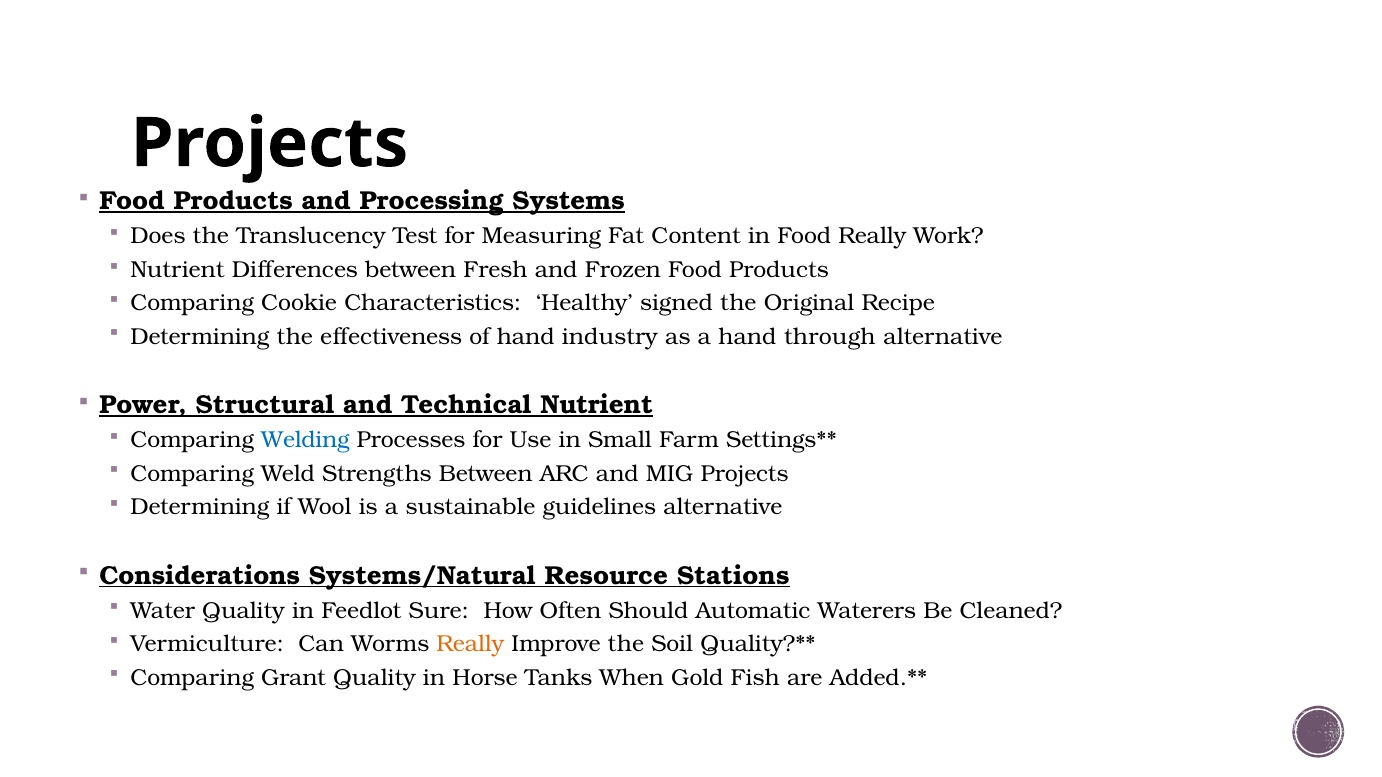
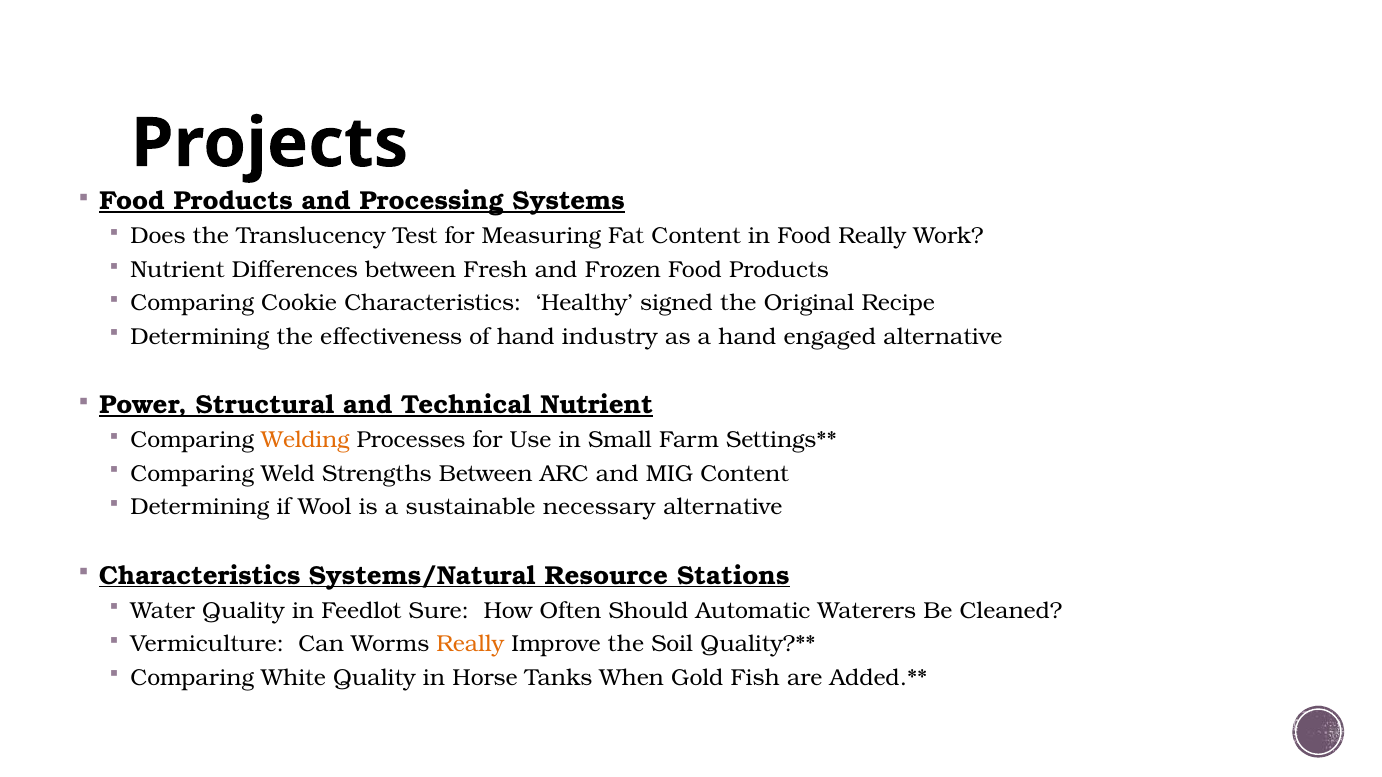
through: through -> engaged
Welding colour: blue -> orange
MIG Projects: Projects -> Content
guidelines: guidelines -> necessary
Considerations at (200, 576): Considerations -> Characteristics
Grant: Grant -> White
